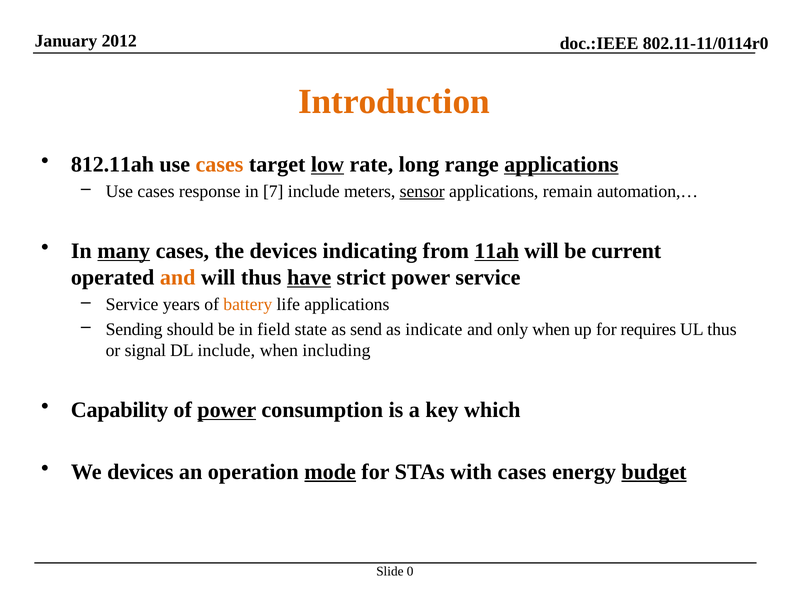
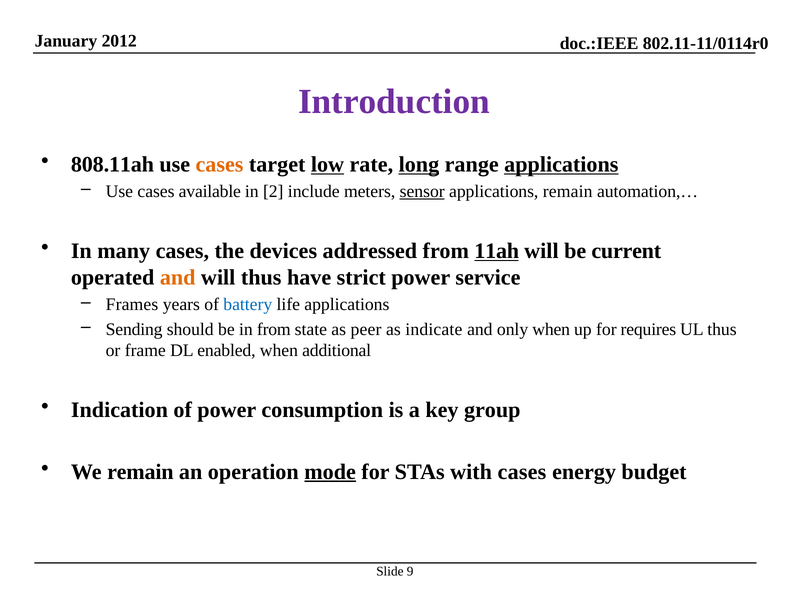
Introduction colour: orange -> purple
812.11ah: 812.11ah -> 808.11ah
long underline: none -> present
response: response -> available
7: 7 -> 2
many underline: present -> none
indicating: indicating -> addressed
have underline: present -> none
Service at (132, 305): Service -> Frames
battery colour: orange -> blue
in field: field -> from
send: send -> peer
signal: signal -> frame
DL include: include -> enabled
including: including -> additional
Capability: Capability -> Indication
power at (227, 410) underline: present -> none
which: which -> group
We devices: devices -> remain
budget underline: present -> none
0: 0 -> 9
